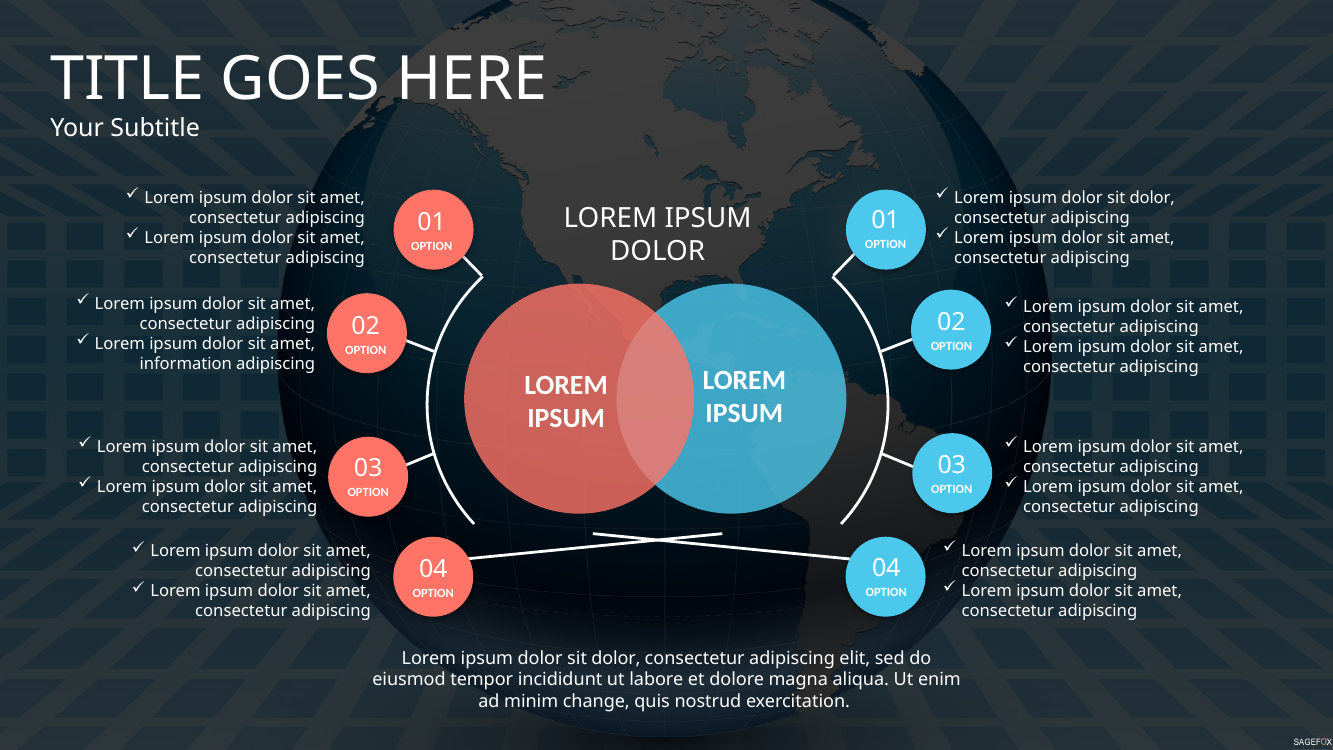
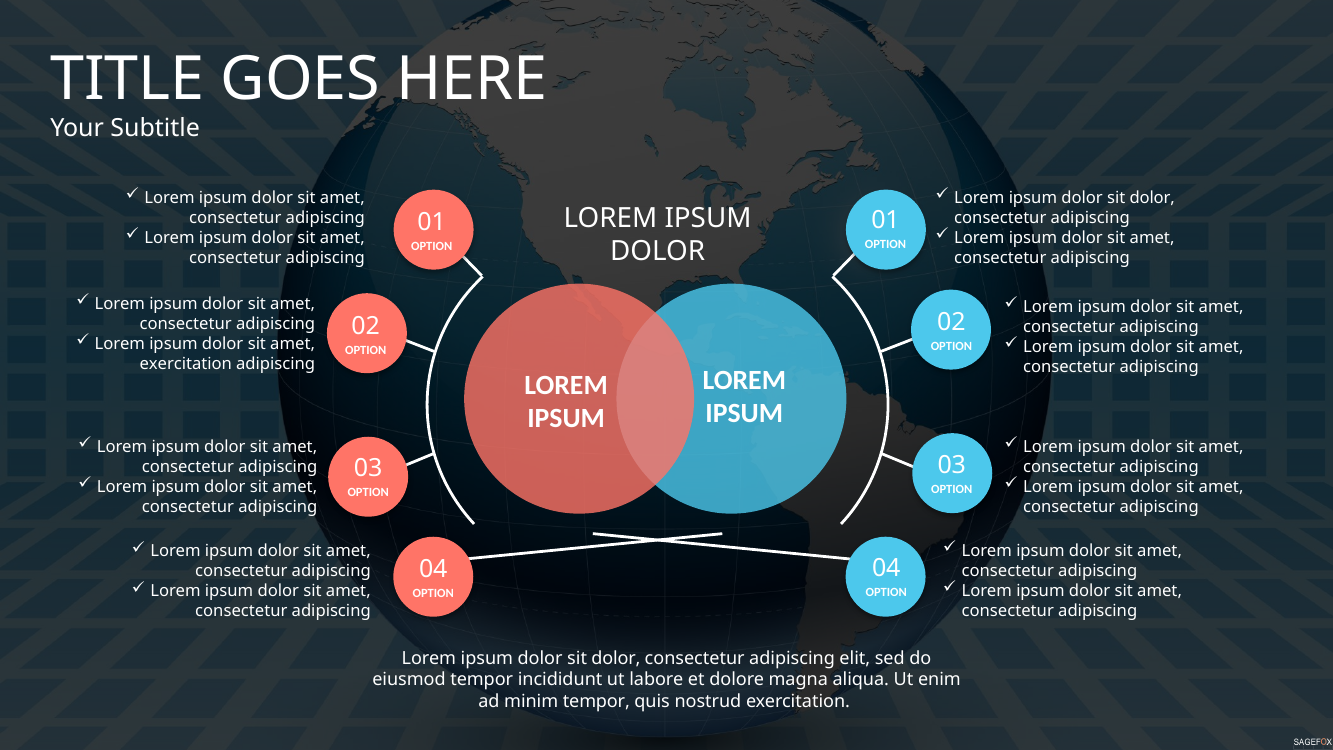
information at (186, 363): information -> exercitation
minim change: change -> tempor
